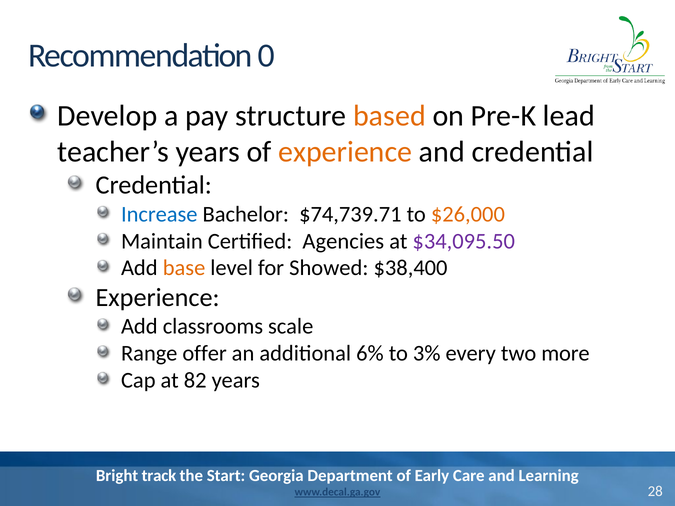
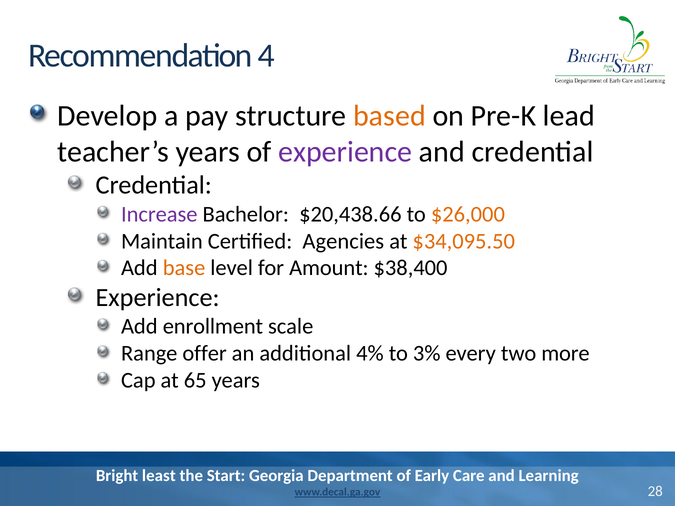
0: 0 -> 4
experience at (345, 152) colour: orange -> purple
Increase colour: blue -> purple
$74,739.71: $74,739.71 -> $20,438.66
$34,095.50 colour: purple -> orange
Showed: Showed -> Amount
classrooms: classrooms -> enrollment
6%: 6% -> 4%
82: 82 -> 65
track: track -> least
